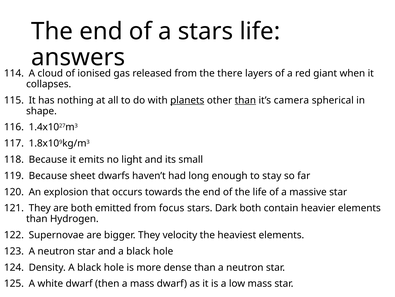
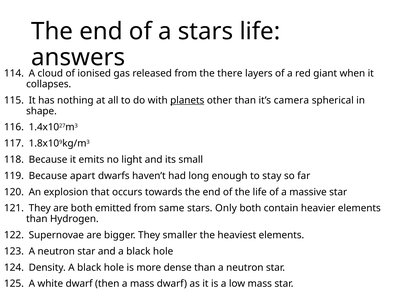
than at (245, 100) underline: present -> none
sheet: sheet -> apart
focus: focus -> same
Dark: Dark -> Only
velocity: velocity -> smaller
